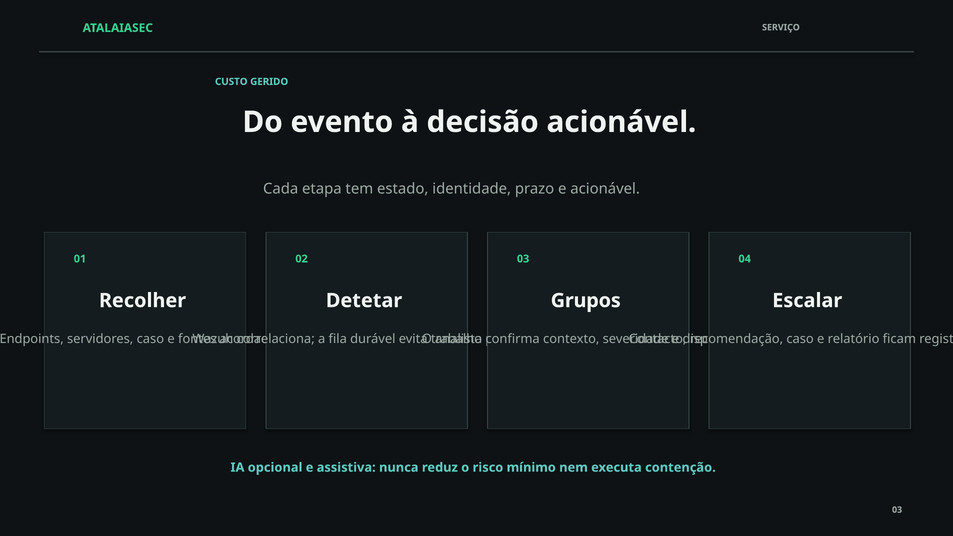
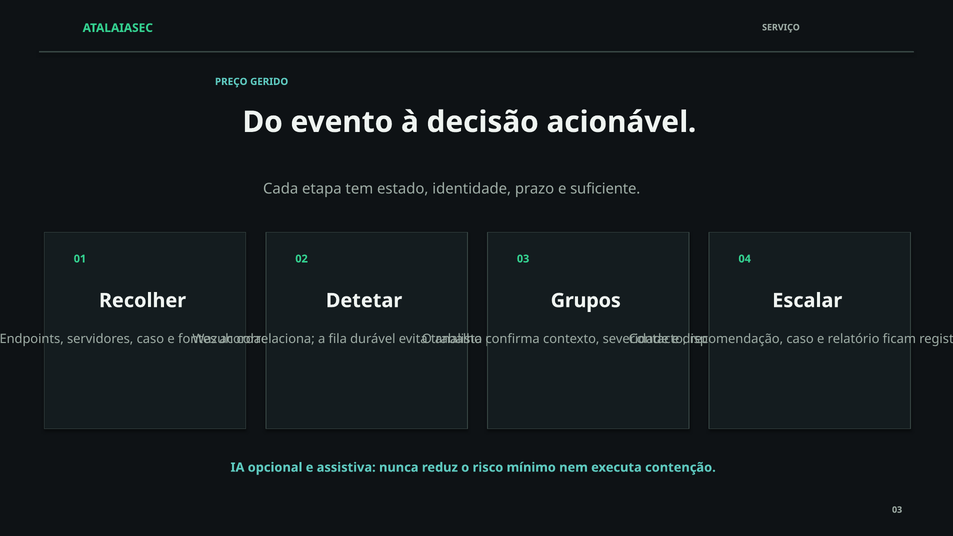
CUSTO: CUSTO -> PREÇO
e acionável: acionável -> suficiente
